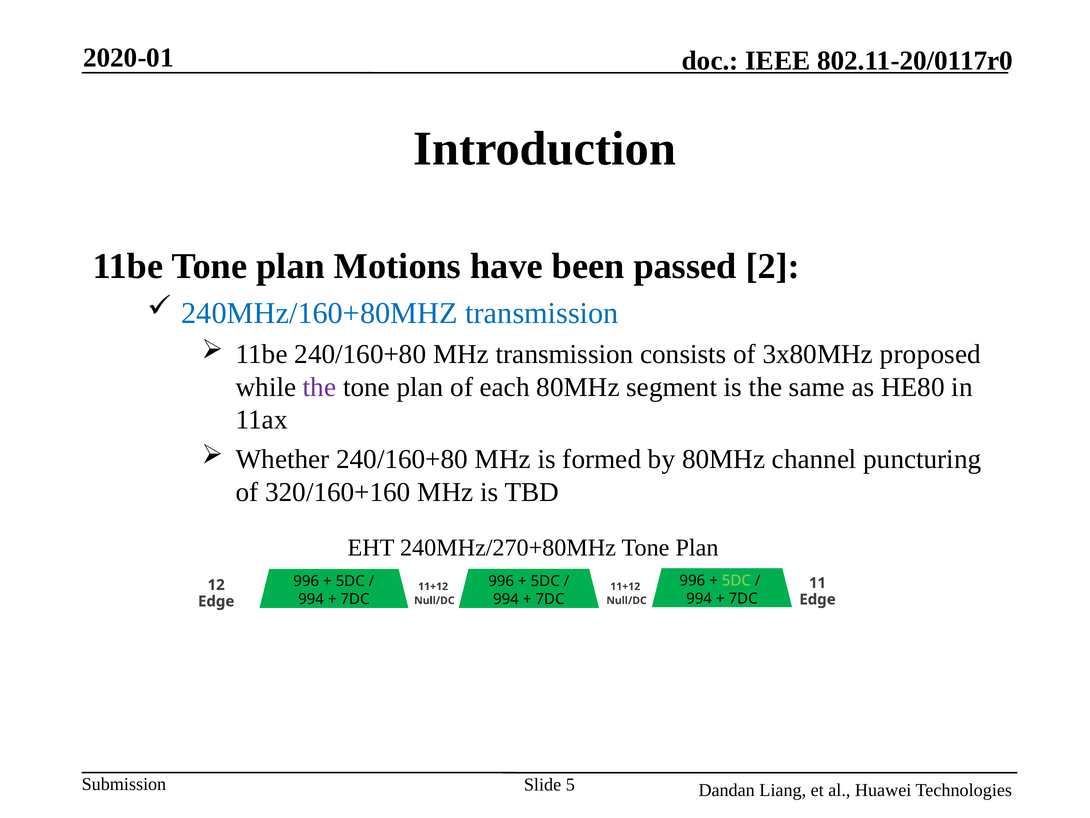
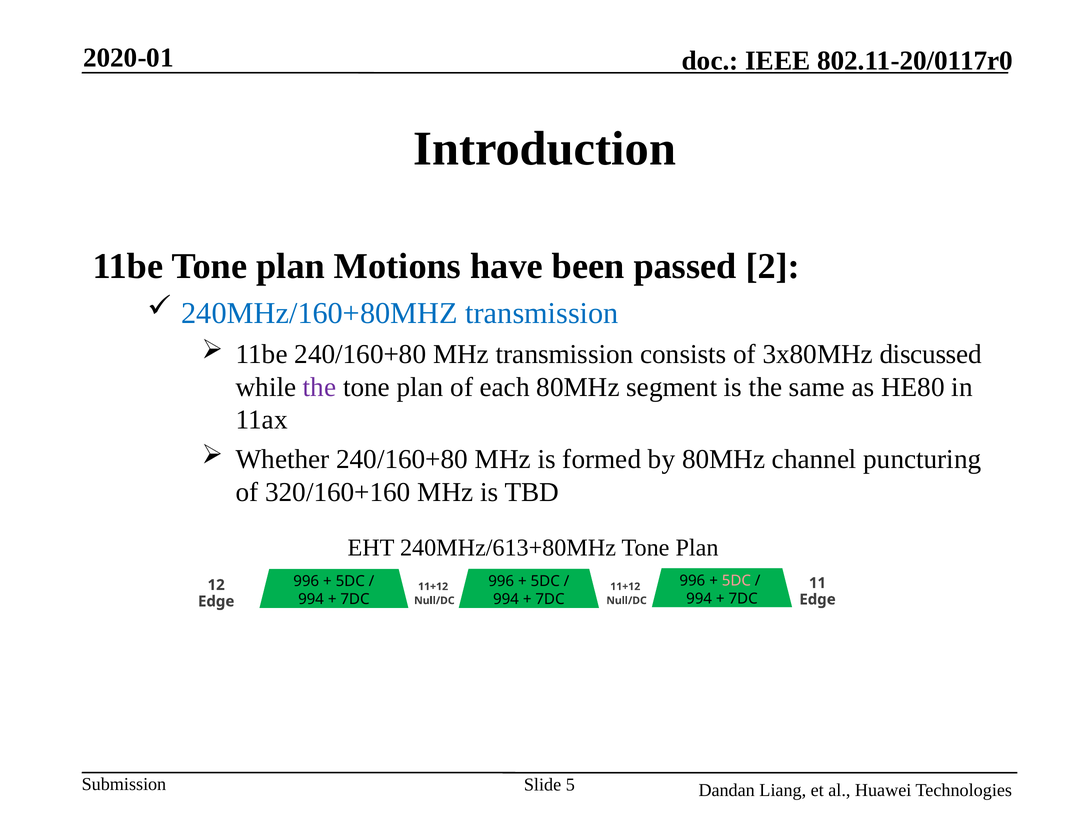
proposed: proposed -> discussed
240MHz/270+80MHz: 240MHz/270+80MHz -> 240MHz/613+80MHz
5DC at (736, 580) colour: light green -> pink
